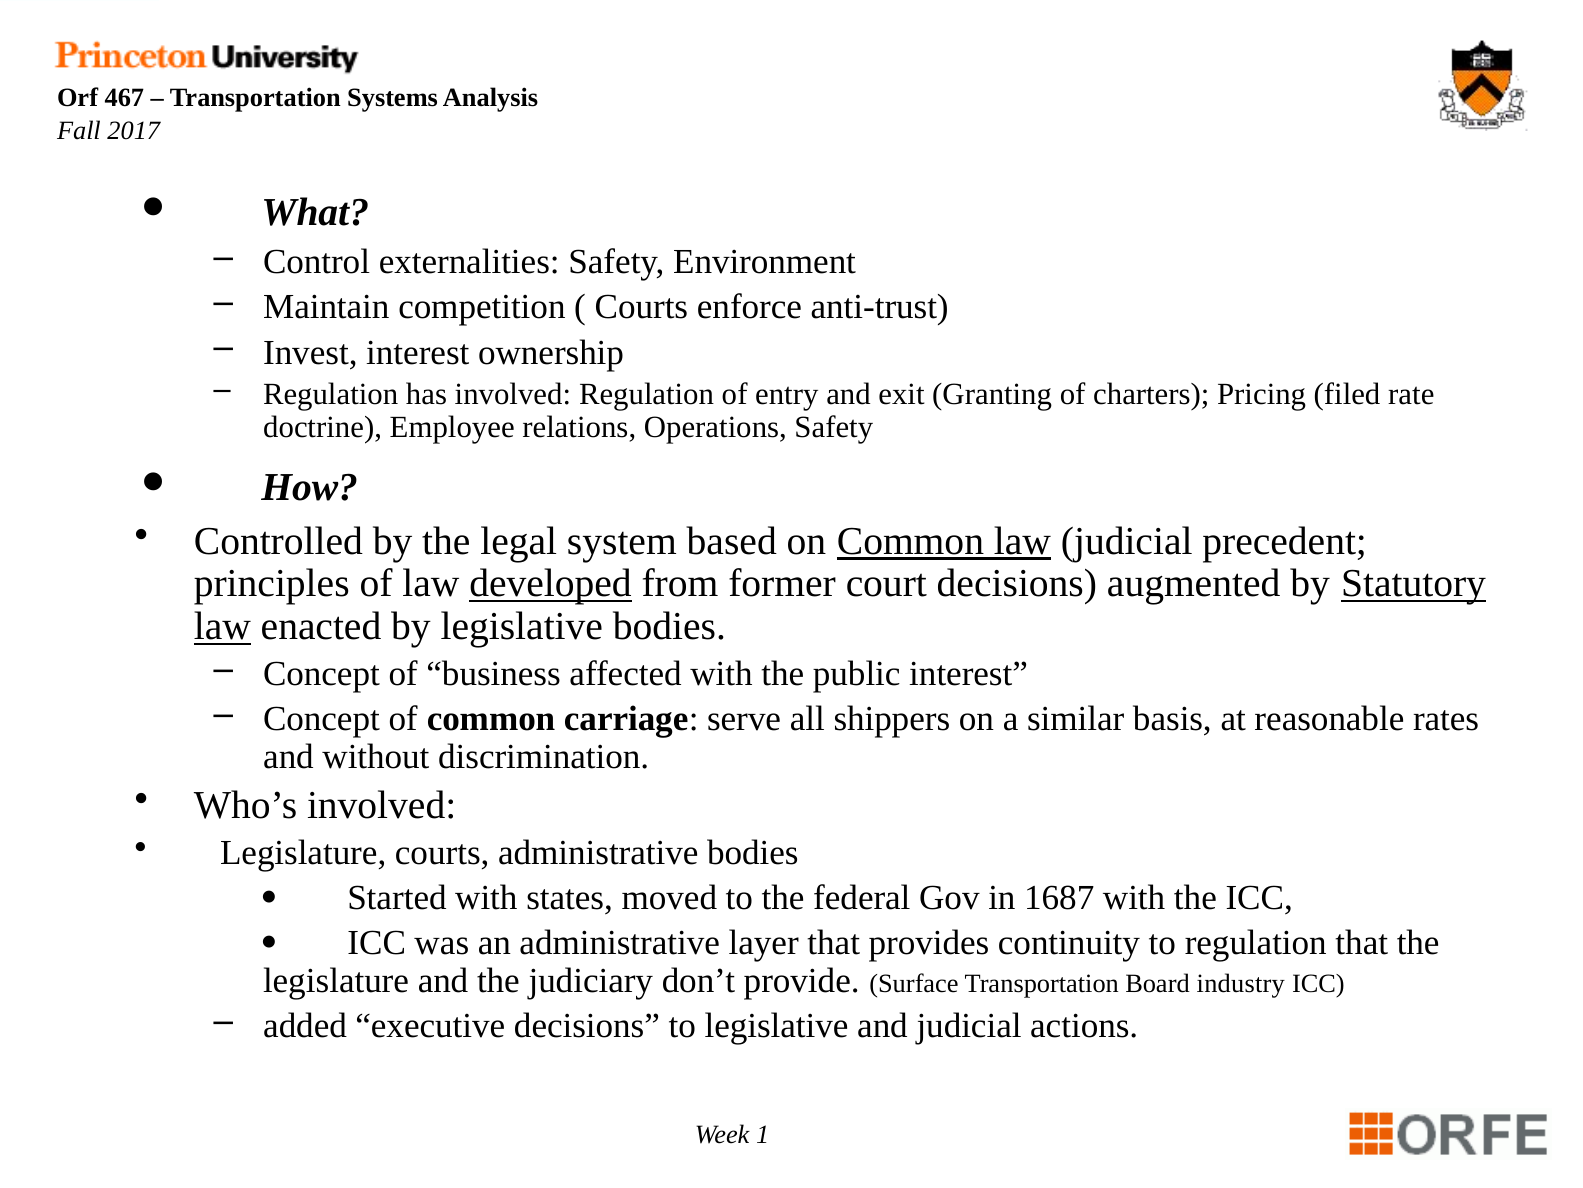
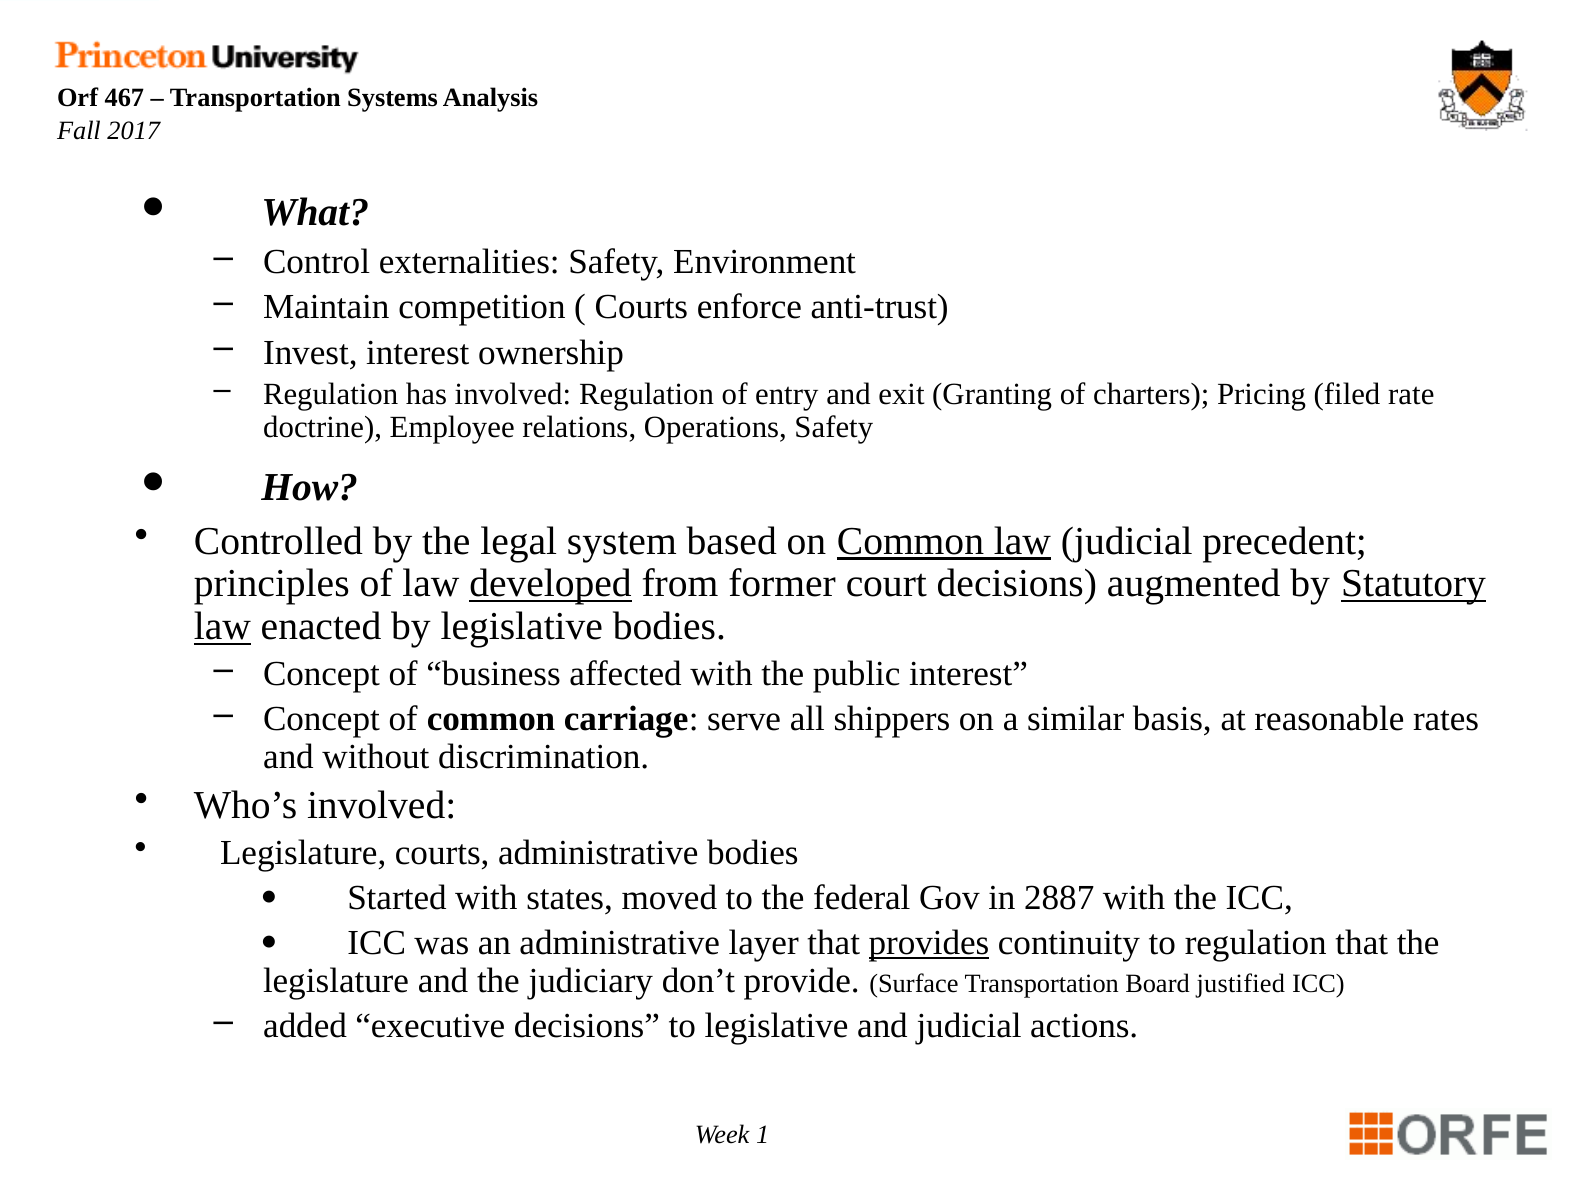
1687: 1687 -> 2887
provides underline: none -> present
industry: industry -> justified
